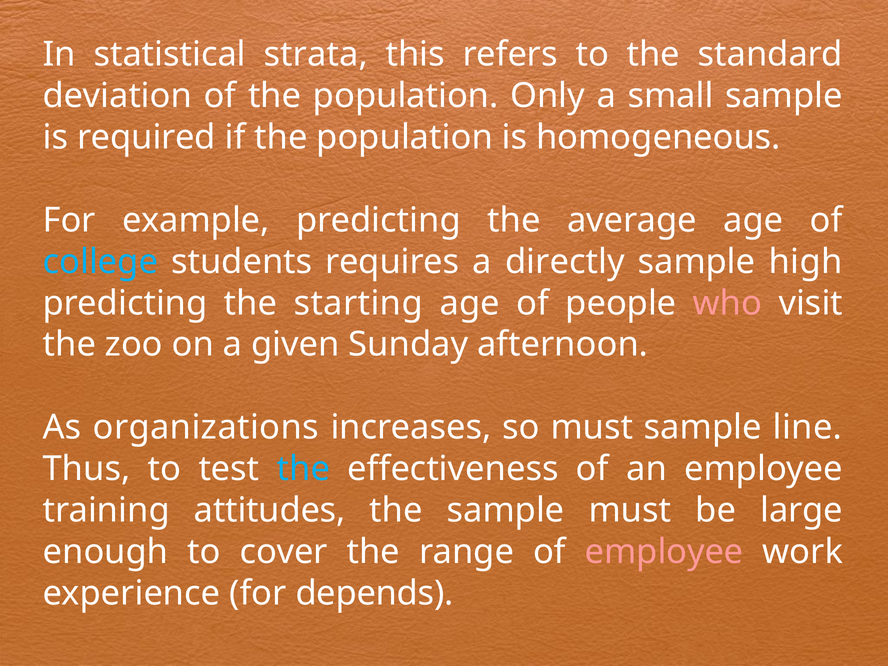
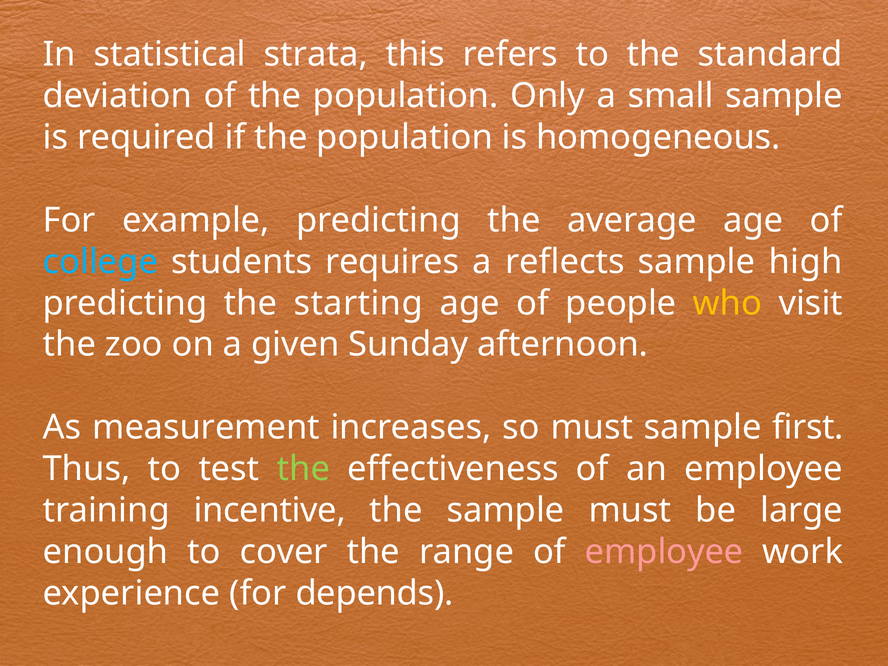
directly: directly -> reflects
who colour: pink -> yellow
organizations: organizations -> measurement
line: line -> first
the at (303, 469) colour: light blue -> light green
attitudes: attitudes -> incentive
